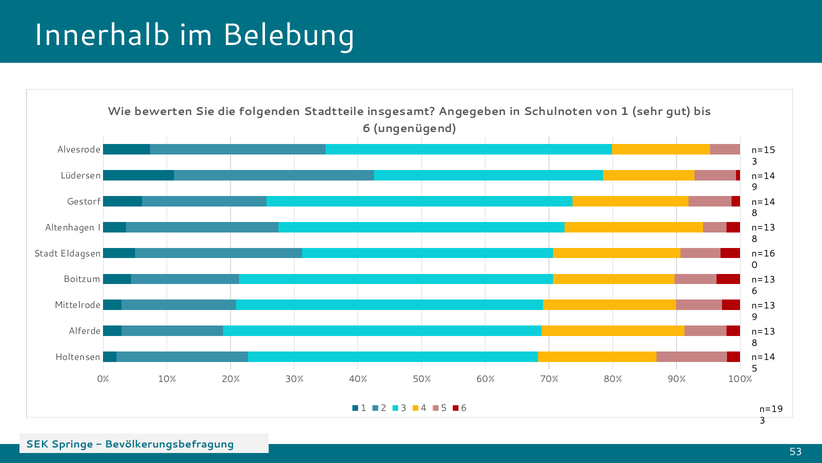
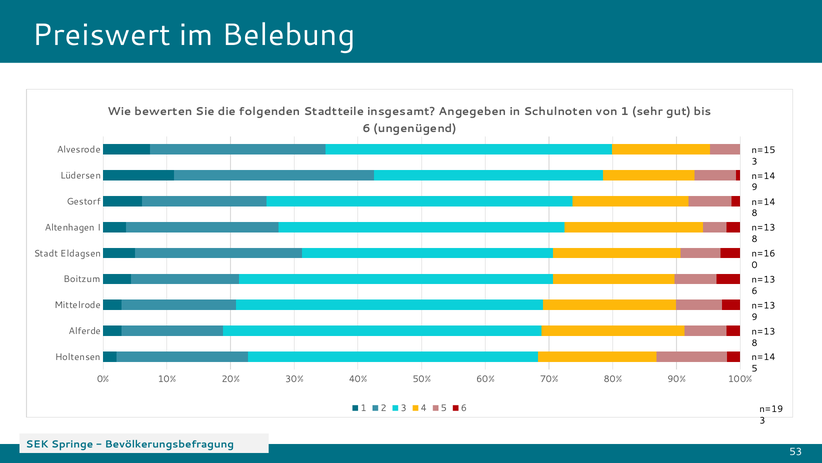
Innerhalb: Innerhalb -> Preiswert
